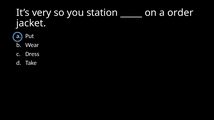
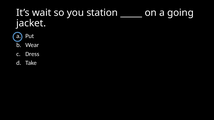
very: very -> wait
order: order -> going
